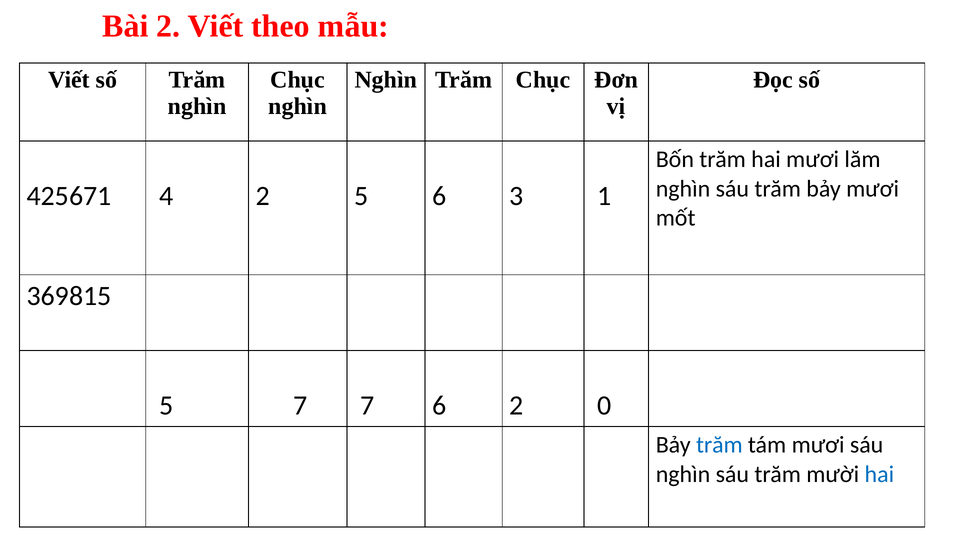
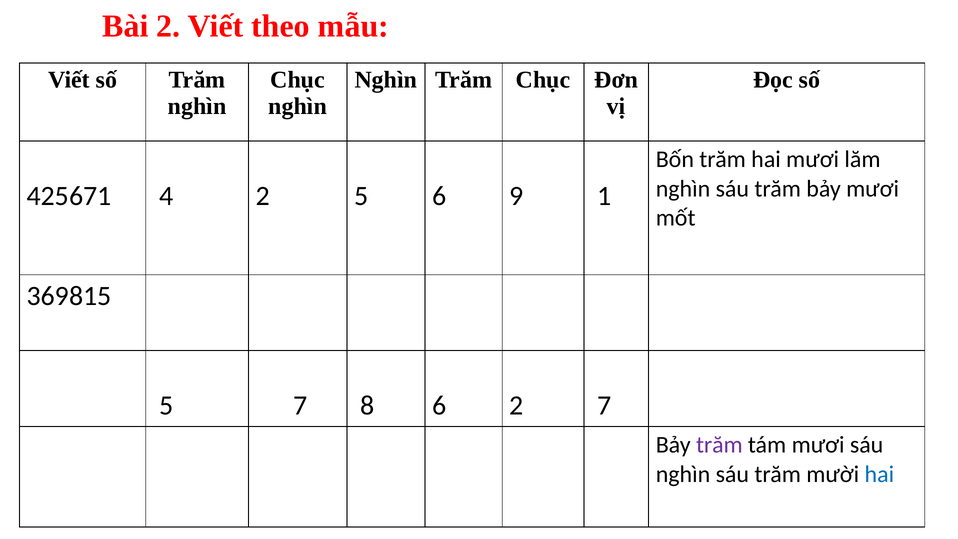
3: 3 -> 9
7 7: 7 -> 8
2 0: 0 -> 7
trăm at (719, 445) colour: blue -> purple
